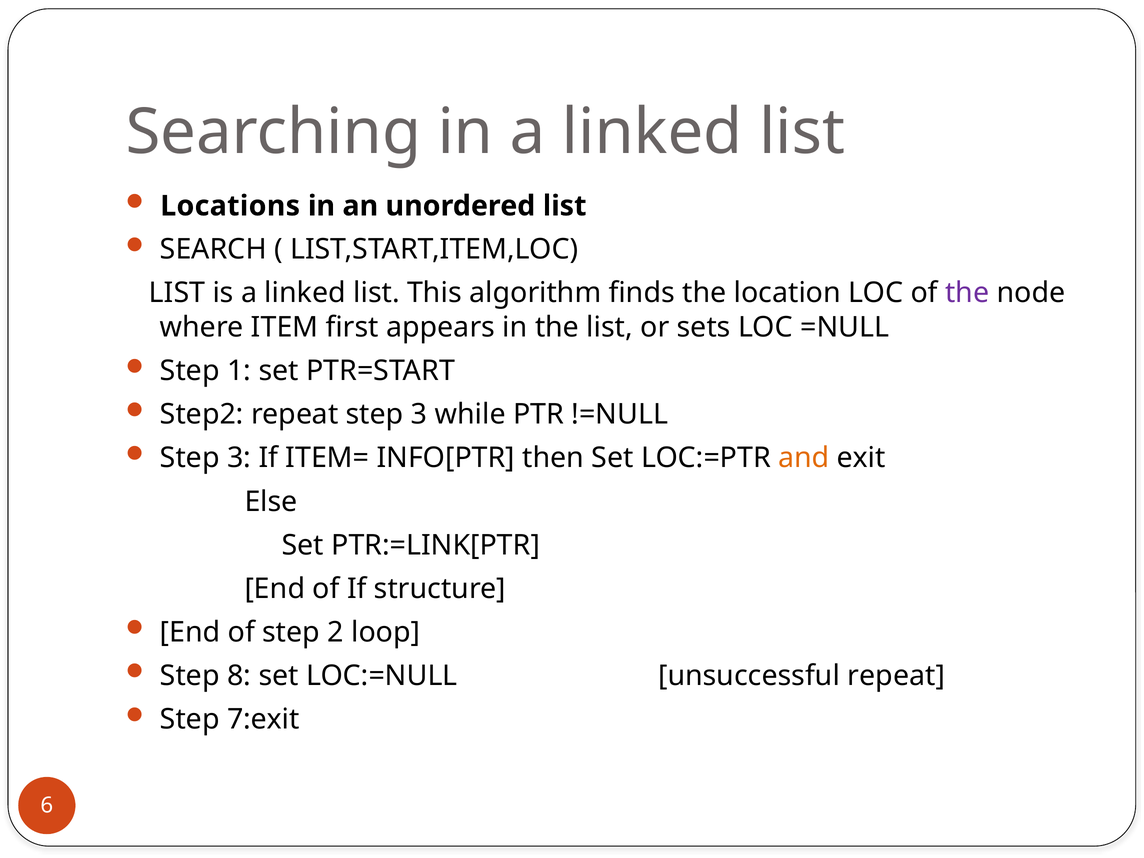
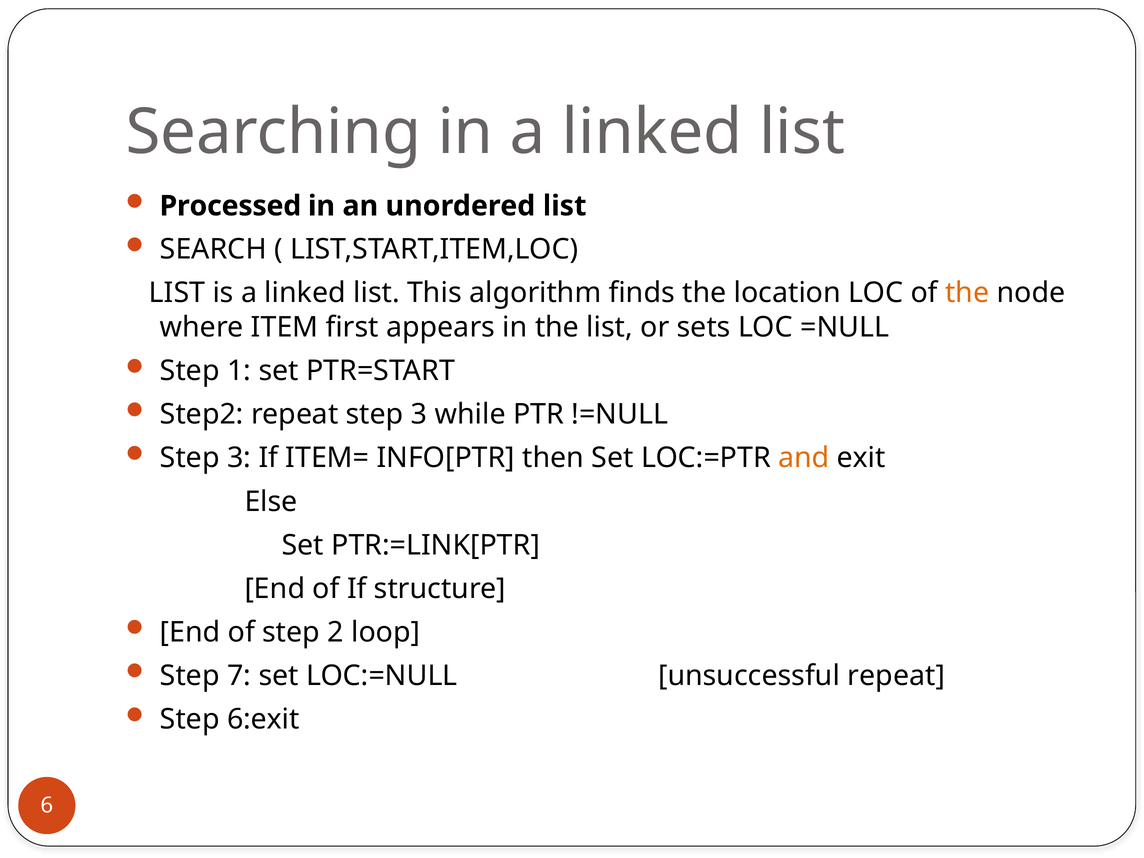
Locations: Locations -> Processed
the at (967, 293) colour: purple -> orange
8: 8 -> 7
7:exit: 7:exit -> 6:exit
